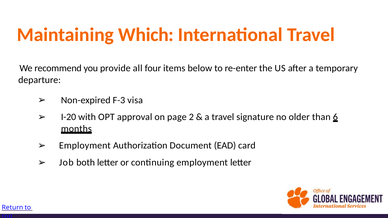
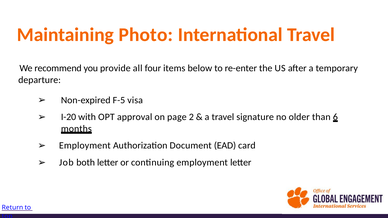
Which: Which -> Photo
F-3: F-3 -> F-5
